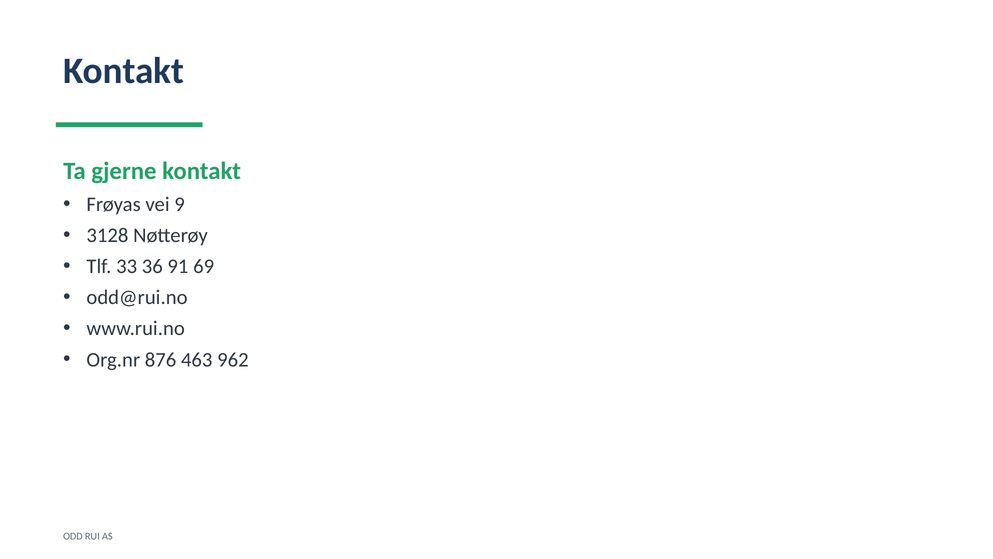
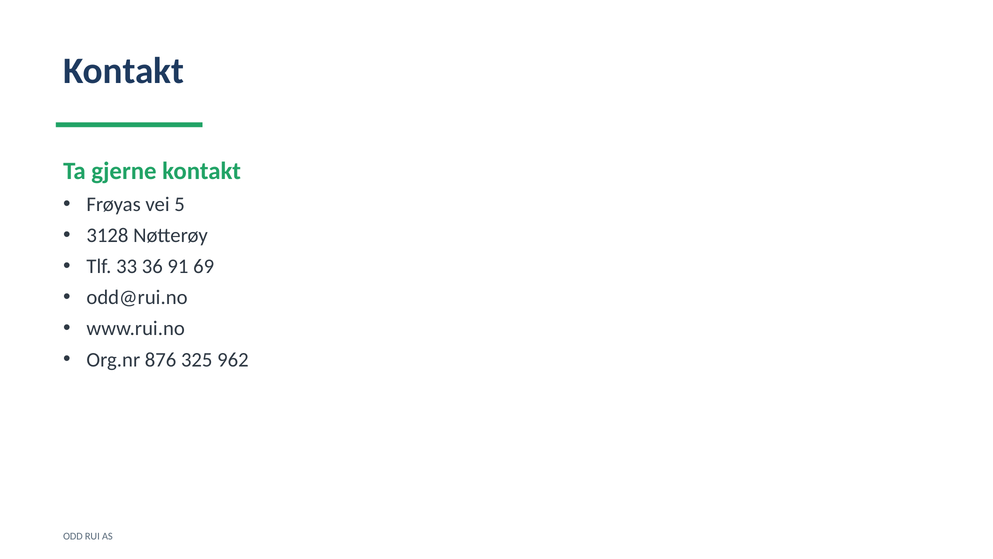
9: 9 -> 5
463: 463 -> 325
